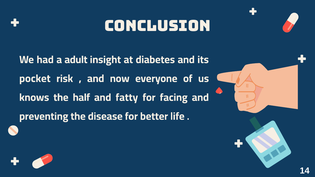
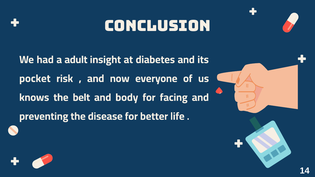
half: half -> belt
fatty: fatty -> body
